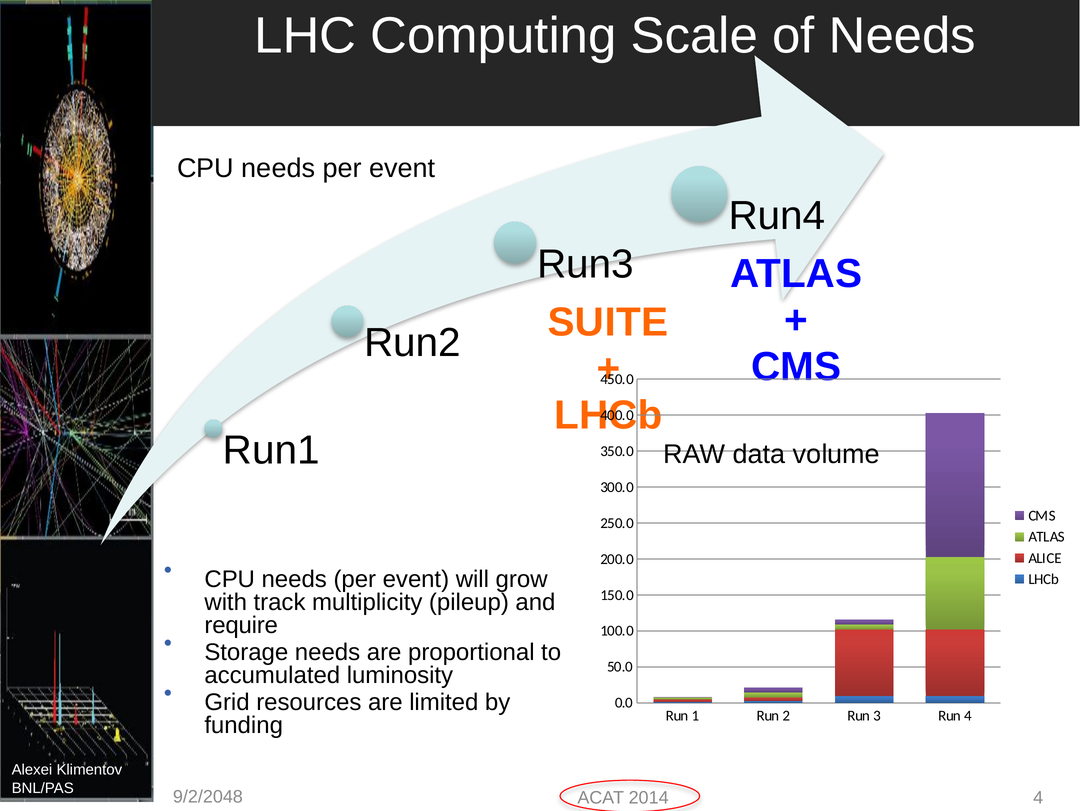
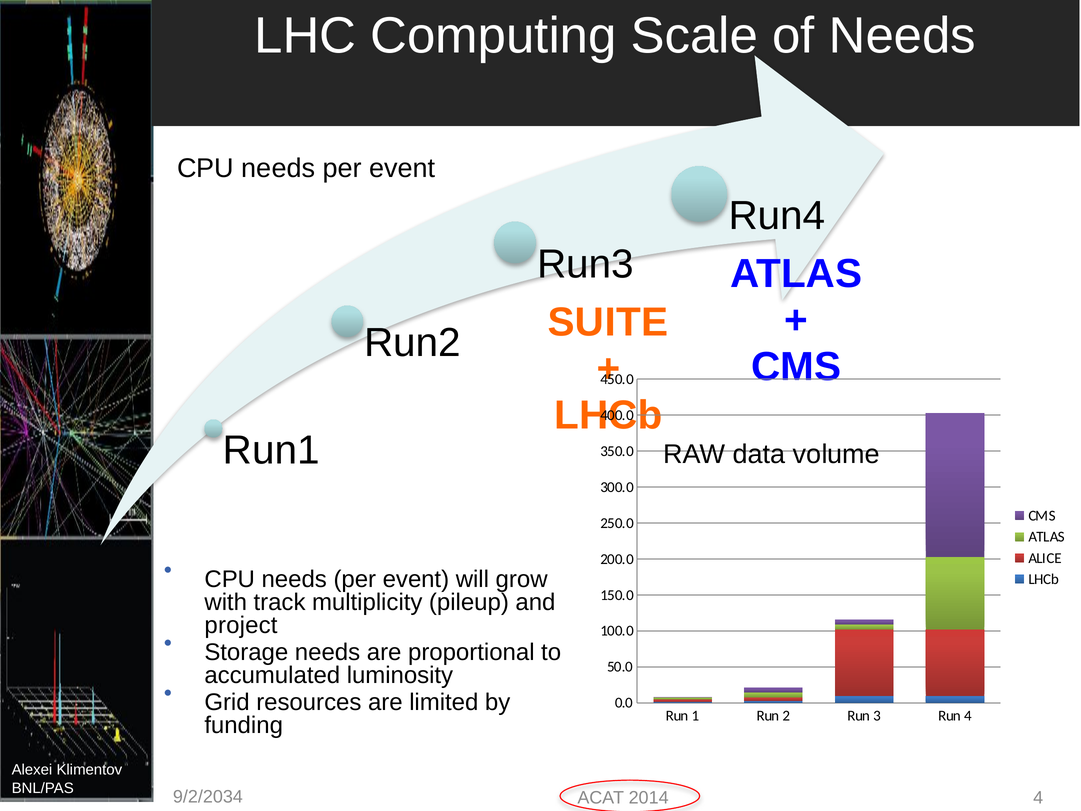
require: require -> project
9/2/2048: 9/2/2048 -> 9/2/2034
